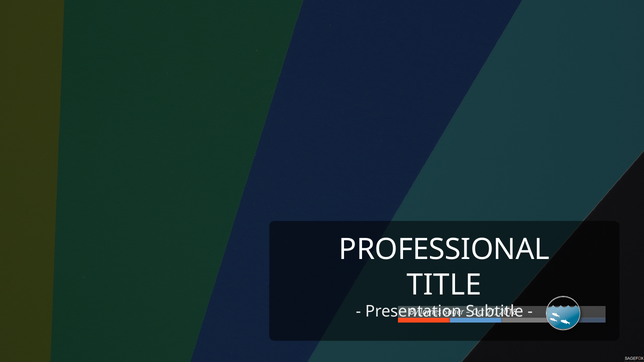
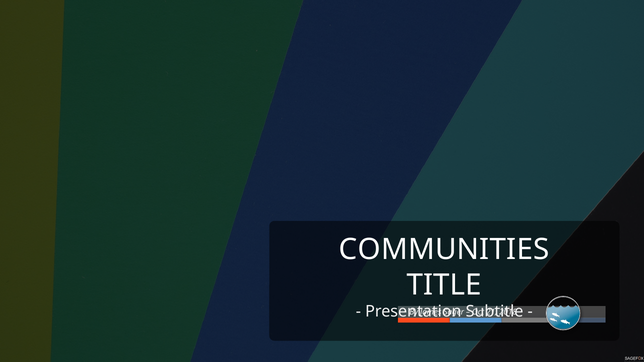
PROFESSIONAL: PROFESSIONAL -> COMMUNITIES
